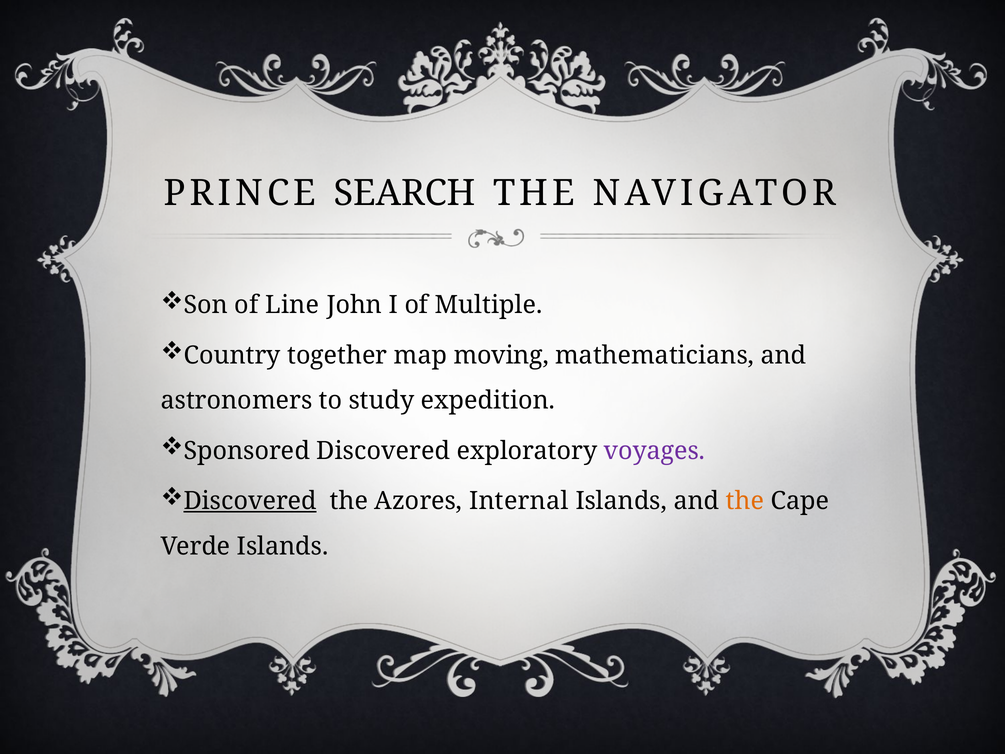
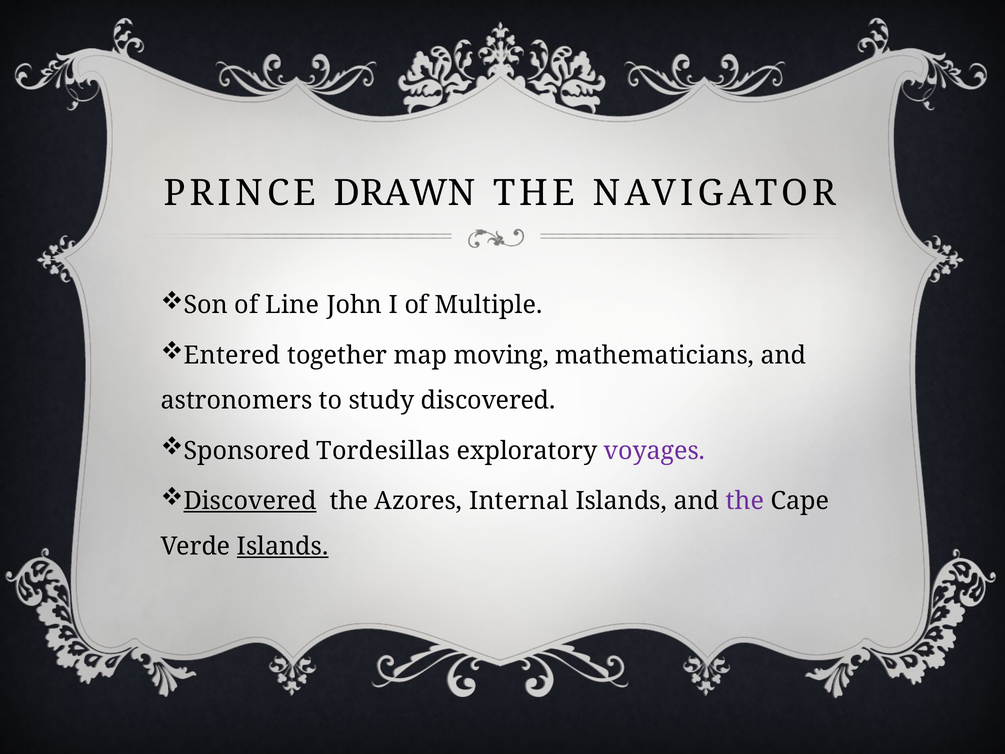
SEARCH: SEARCH -> DRAWN
Country: Country -> Entered
study expedition: expedition -> discovered
Sponsored Discovered: Discovered -> Tordesillas
the at (745, 501) colour: orange -> purple
Islands at (283, 546) underline: none -> present
